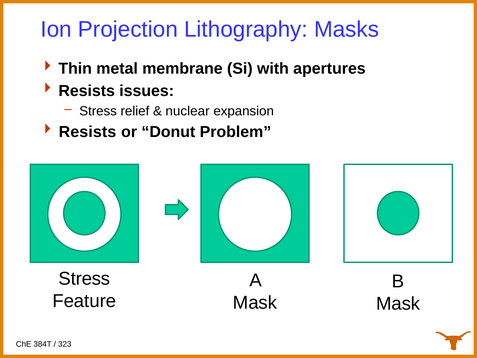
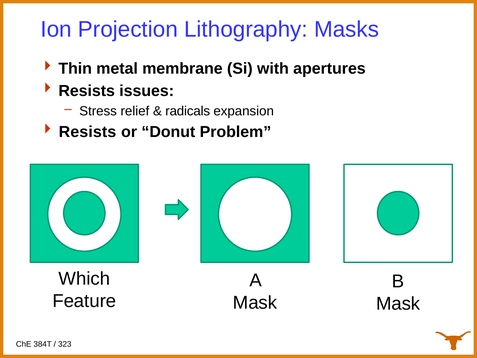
nuclear: nuclear -> radicals
Stress at (84, 279): Stress -> Which
